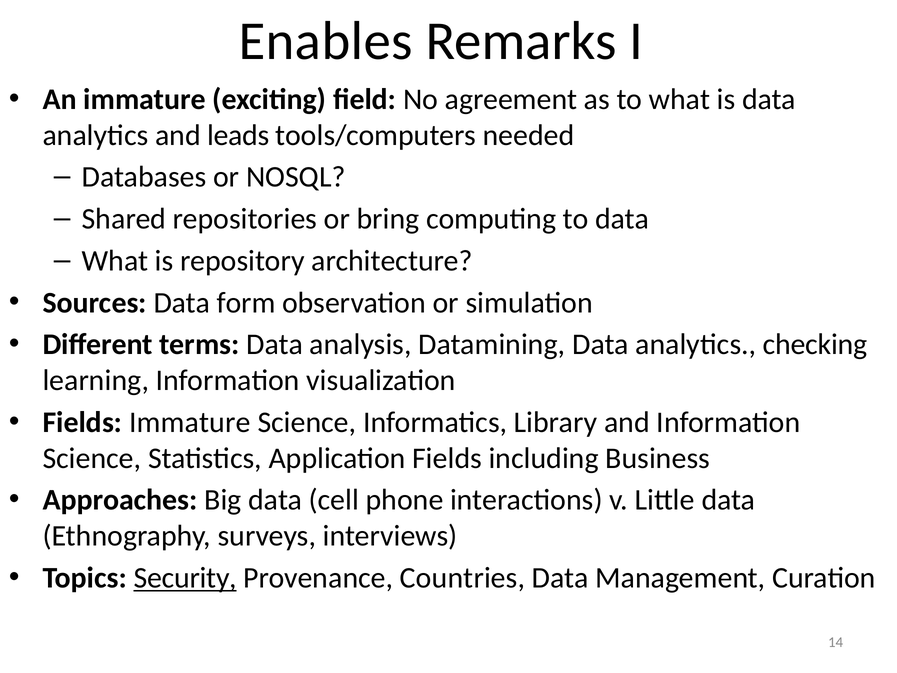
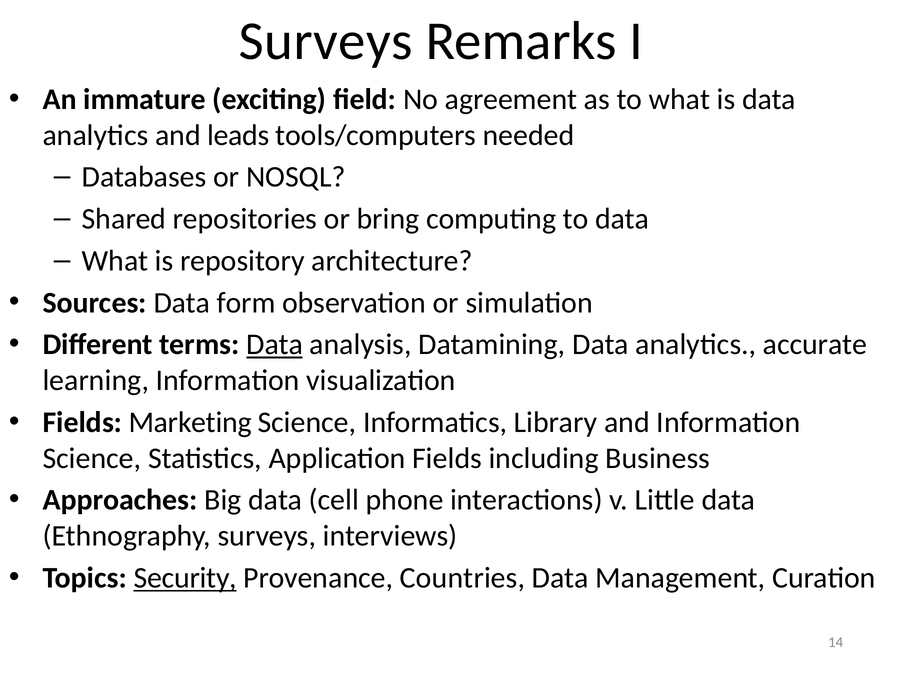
Enables at (326, 41): Enables -> Surveys
Data at (275, 344) underline: none -> present
checking: checking -> accurate
Fields Immature: Immature -> Marketing
